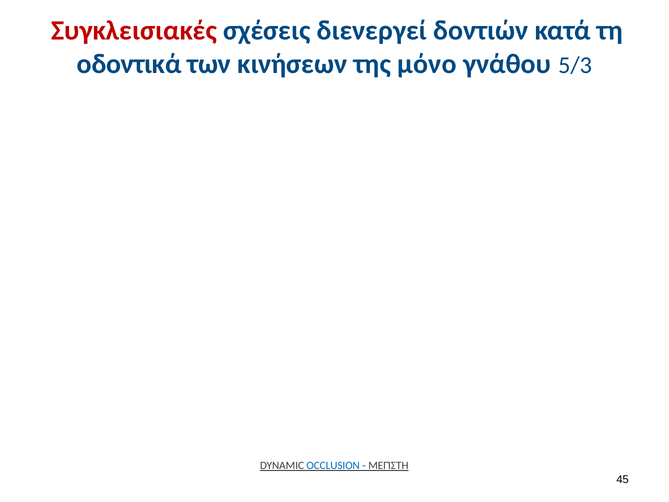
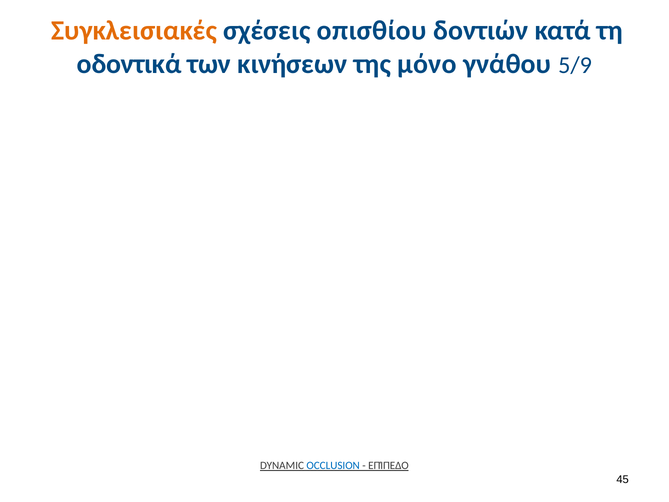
Συγκλεισιακές colour: red -> orange
διενεργεί: διενεργεί -> οπισθίου
5/3: 5/3 -> 5/9
ΜΕΓΊΣΤΗ: ΜΕΓΊΣΤΗ -> ΕΠΊΠΕΔΟ
